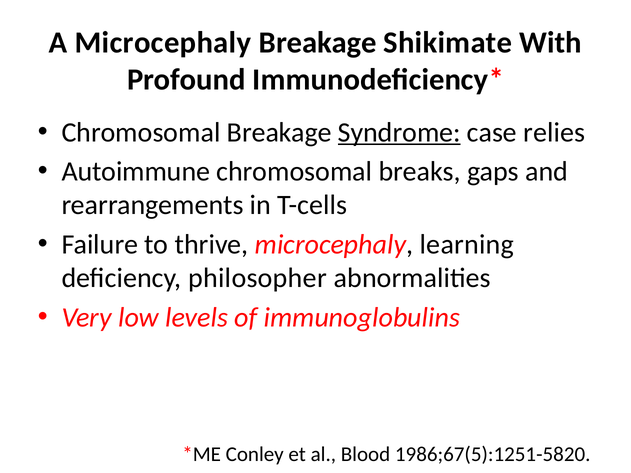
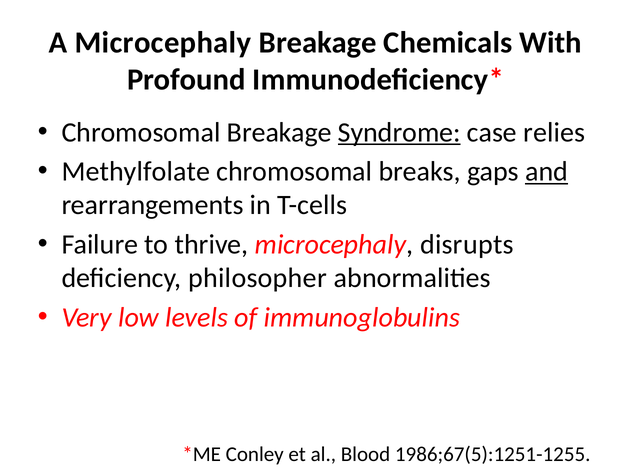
Shikimate: Shikimate -> Chemicals
Autoimmune: Autoimmune -> Methylfolate
and underline: none -> present
learning: learning -> disrupts
1986;67(5):1251-5820: 1986;67(5):1251-5820 -> 1986;67(5):1251-1255
